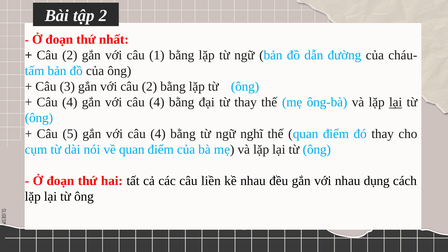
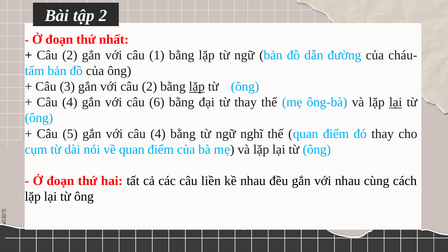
lặp at (197, 87) underline: none -> present
4 at (157, 102): 4 -> 6
dụng: dụng -> cùng
